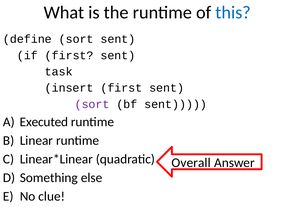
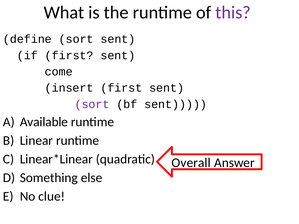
this colour: blue -> purple
task: task -> come
Executed: Executed -> Available
